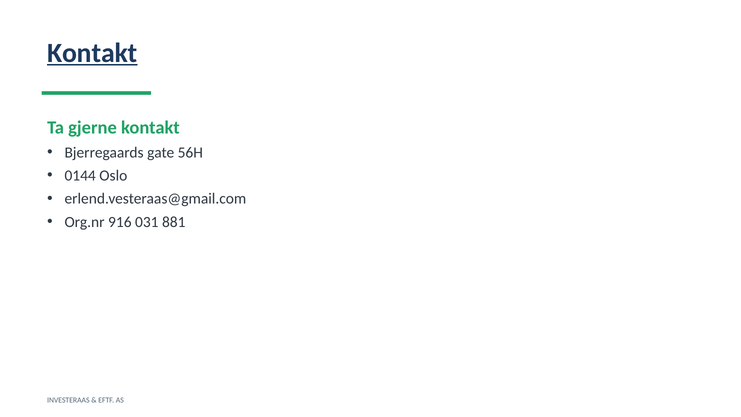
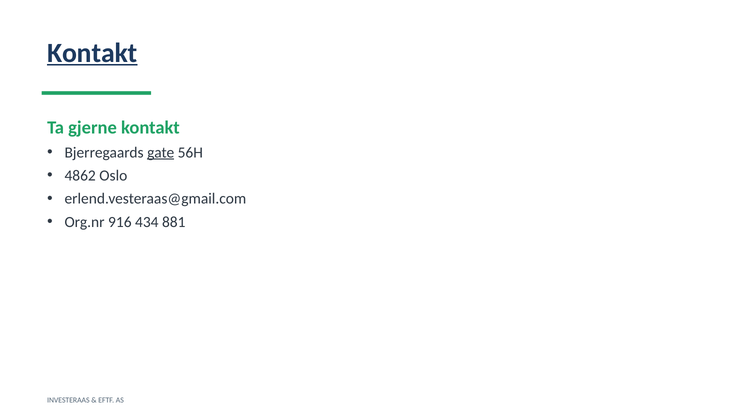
gate underline: none -> present
0144: 0144 -> 4862
031: 031 -> 434
